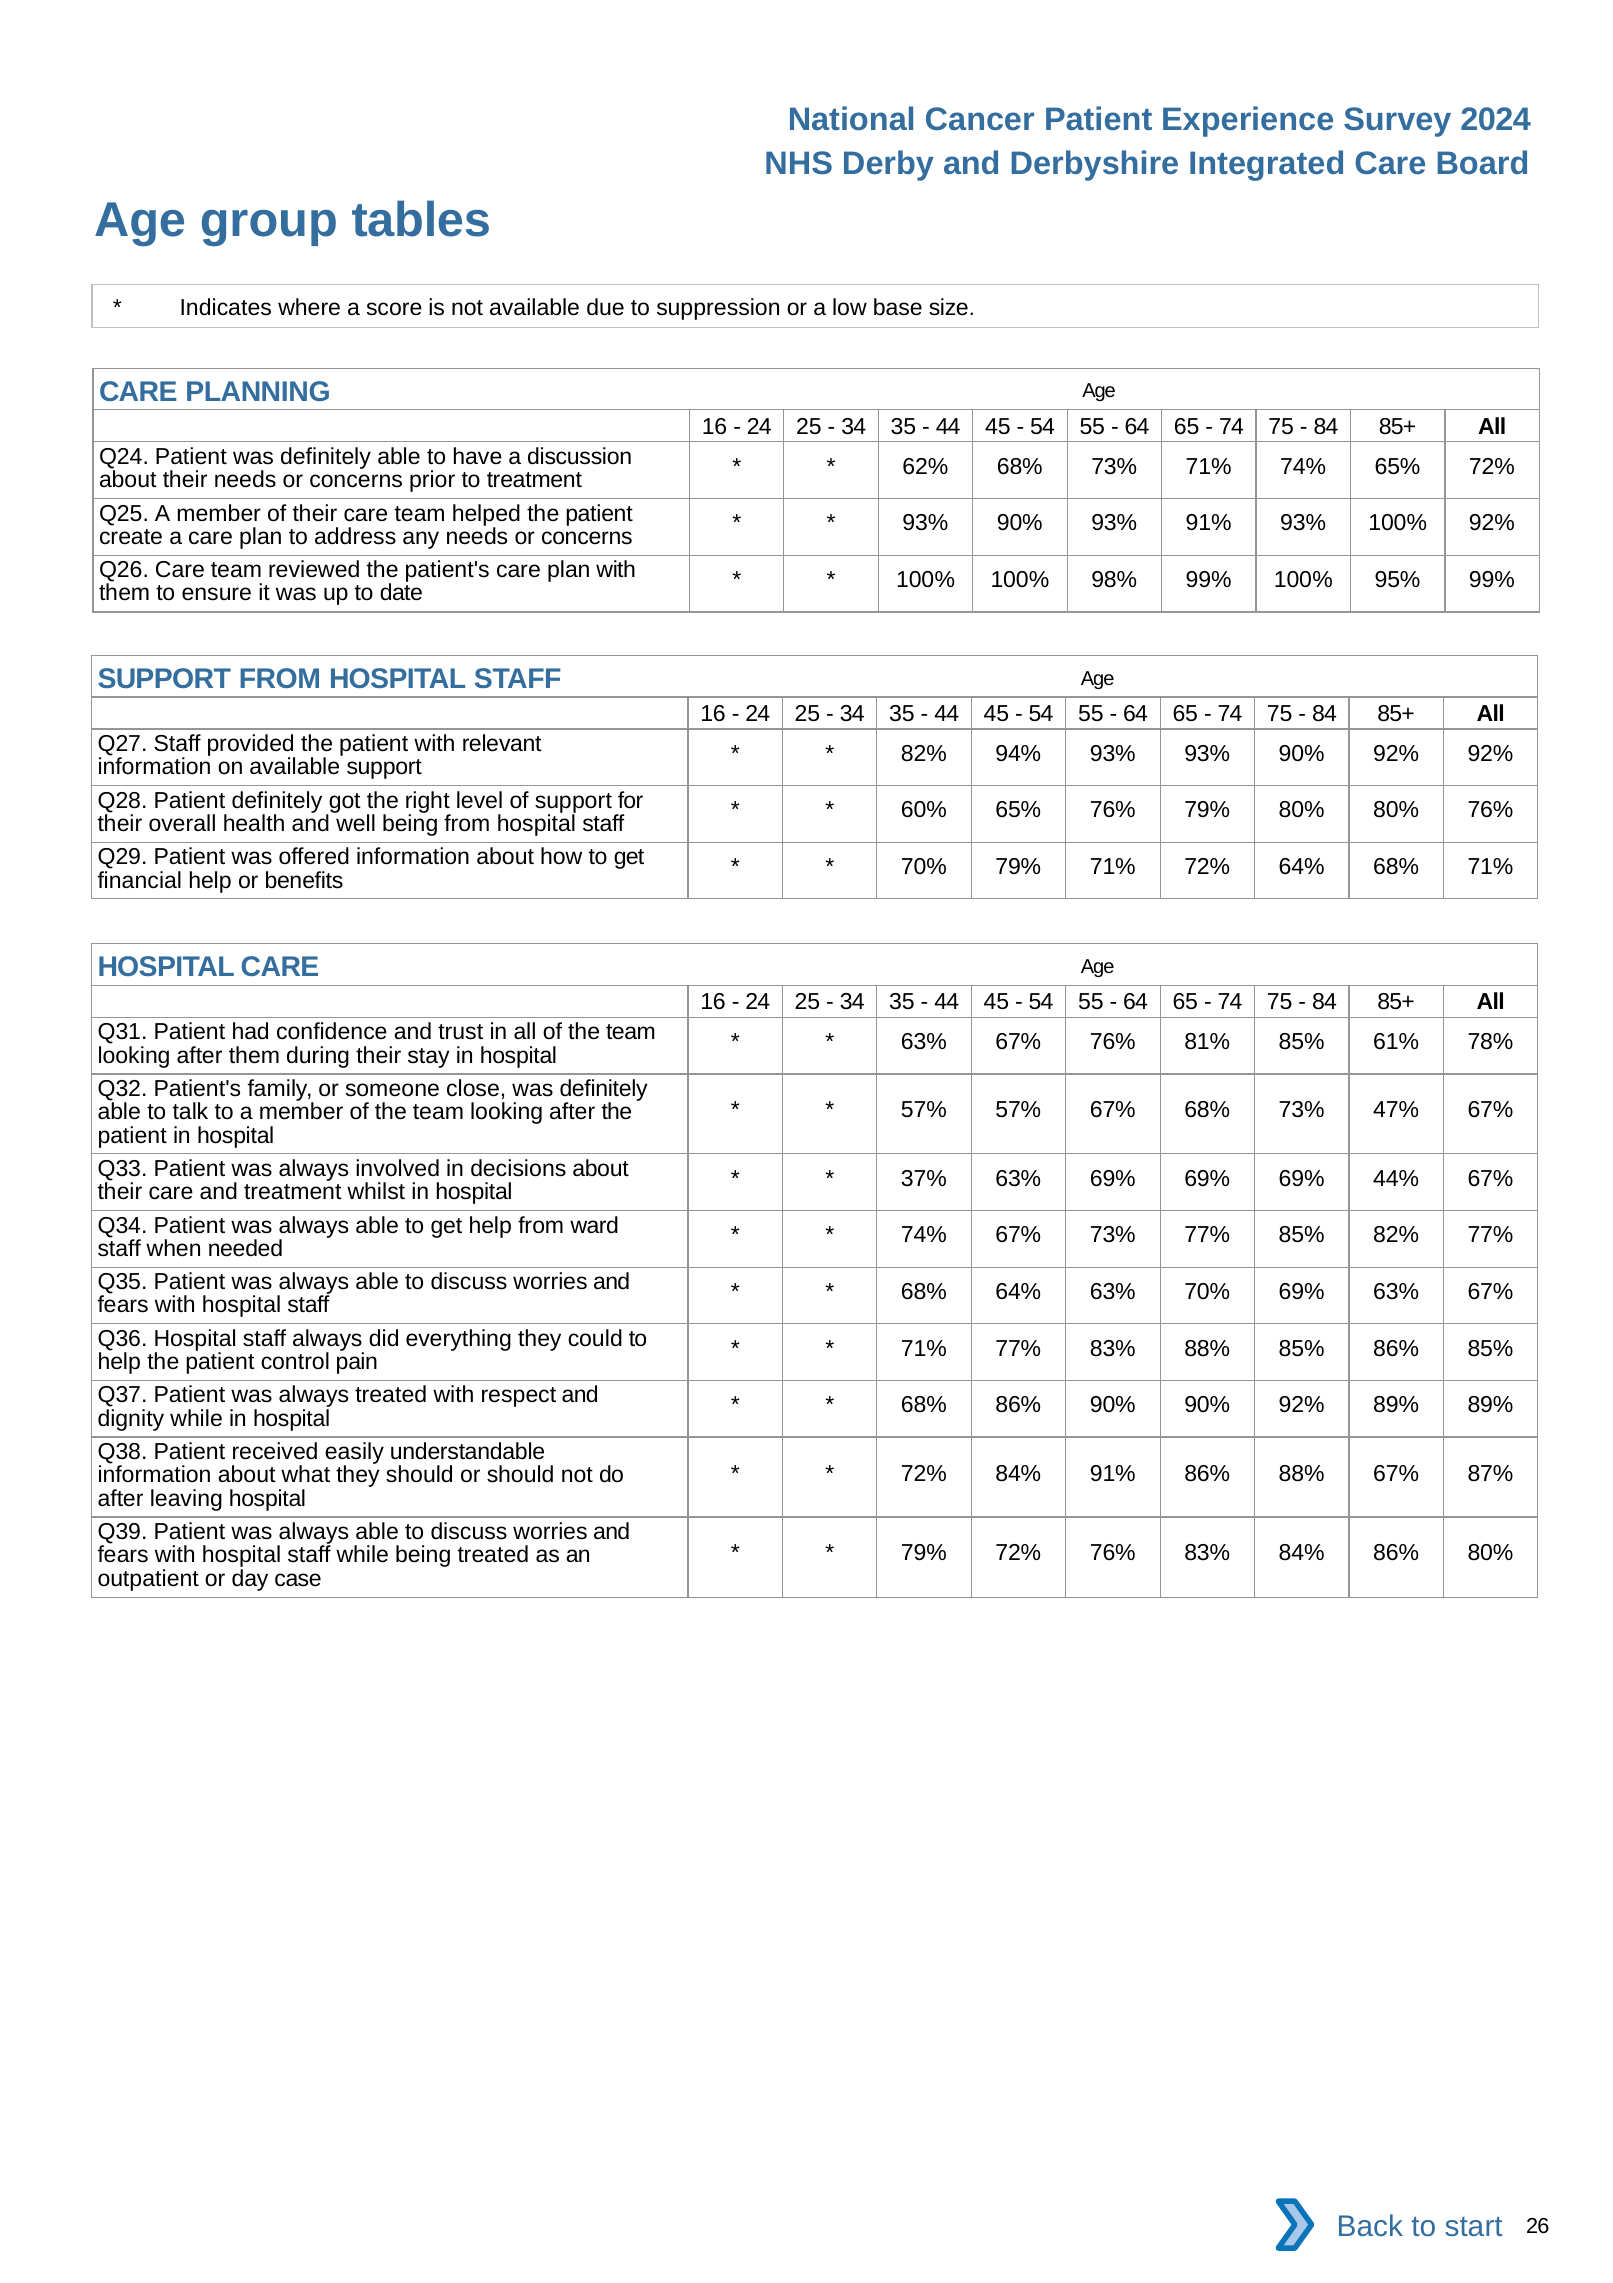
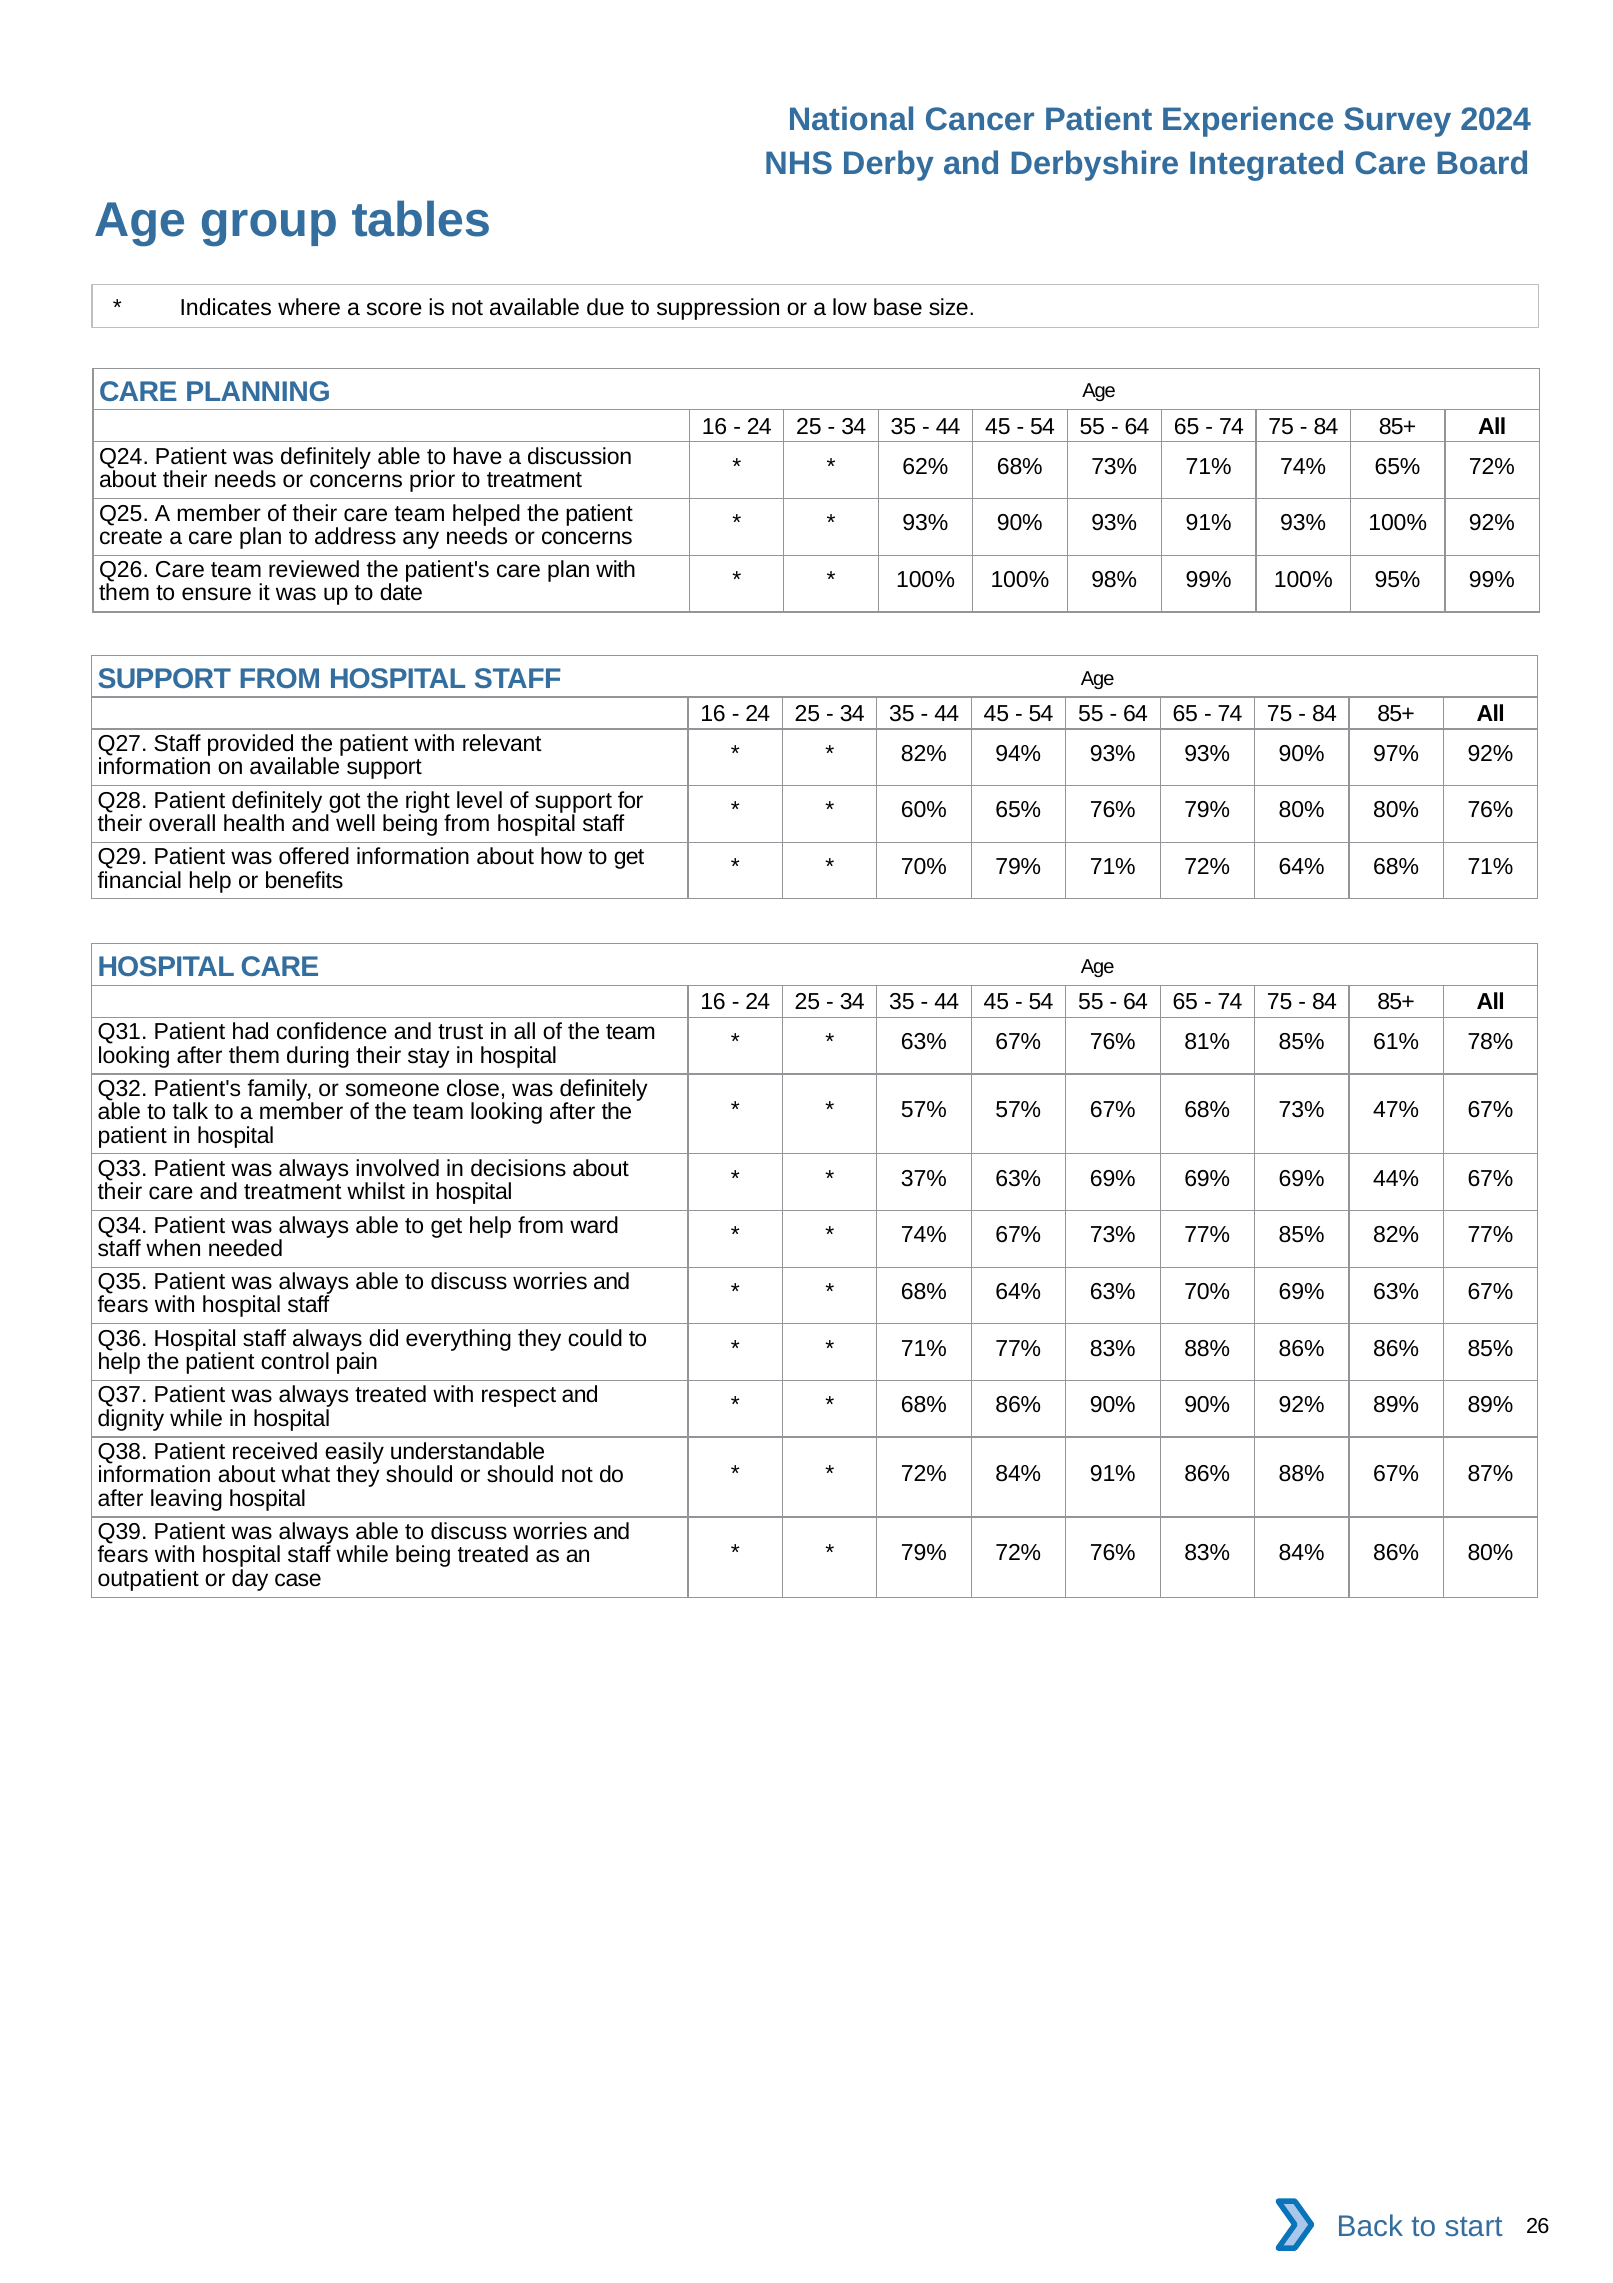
93% 90% 92%: 92% -> 97%
88% 85%: 85% -> 86%
